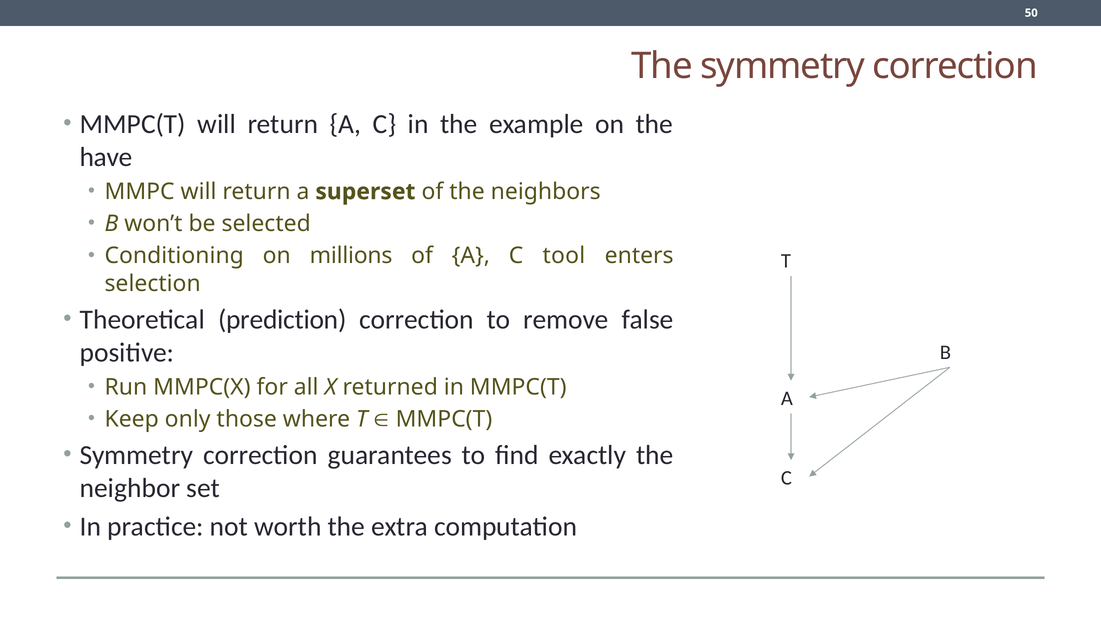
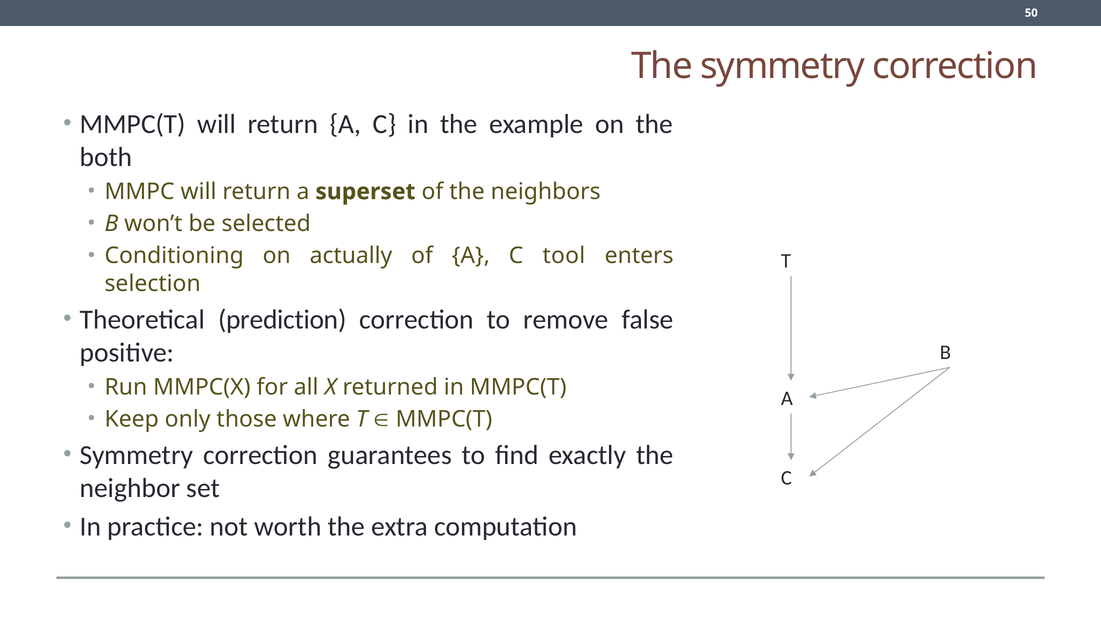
have: have -> both
millions: millions -> actually
